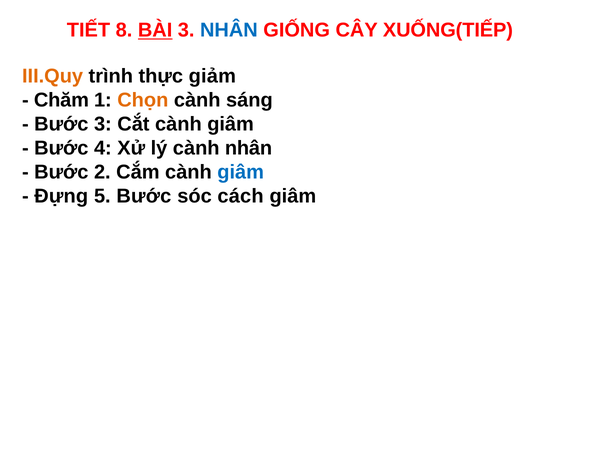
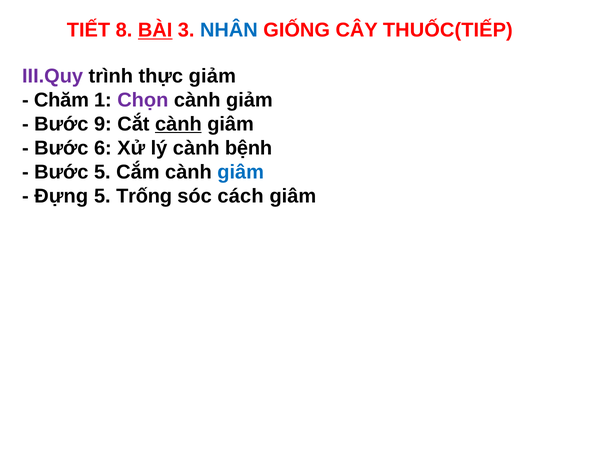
XUỐNG(TIẾP: XUỐNG(TIẾP -> THUỐC(TIẾP
III.Quy colour: orange -> purple
Chọn colour: orange -> purple
cành sáng: sáng -> giảm
Bước 3: 3 -> 9
cành at (178, 124) underline: none -> present
4: 4 -> 6
cành nhân: nhân -> bệnh
Bước 2: 2 -> 5
5 Bước: Bước -> Trống
